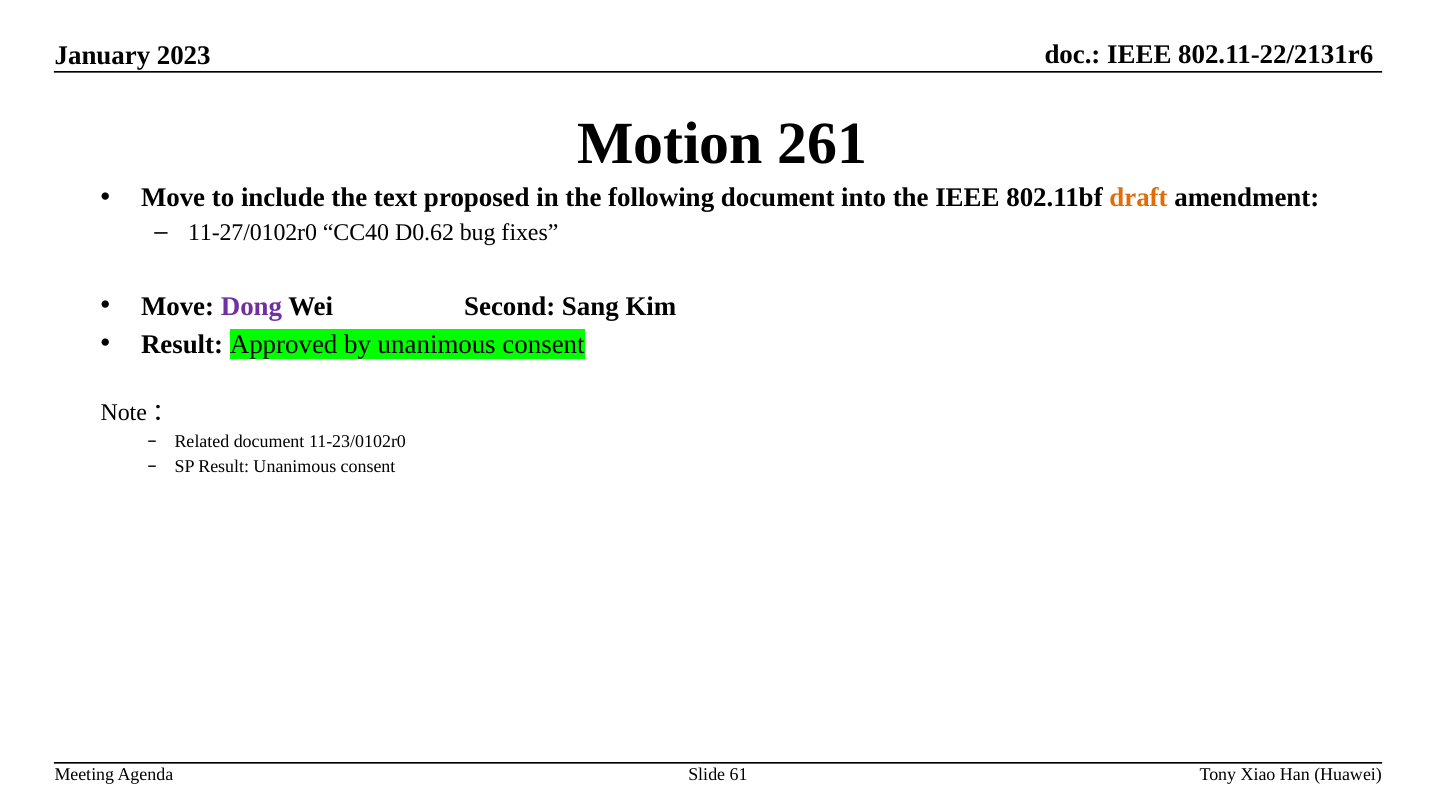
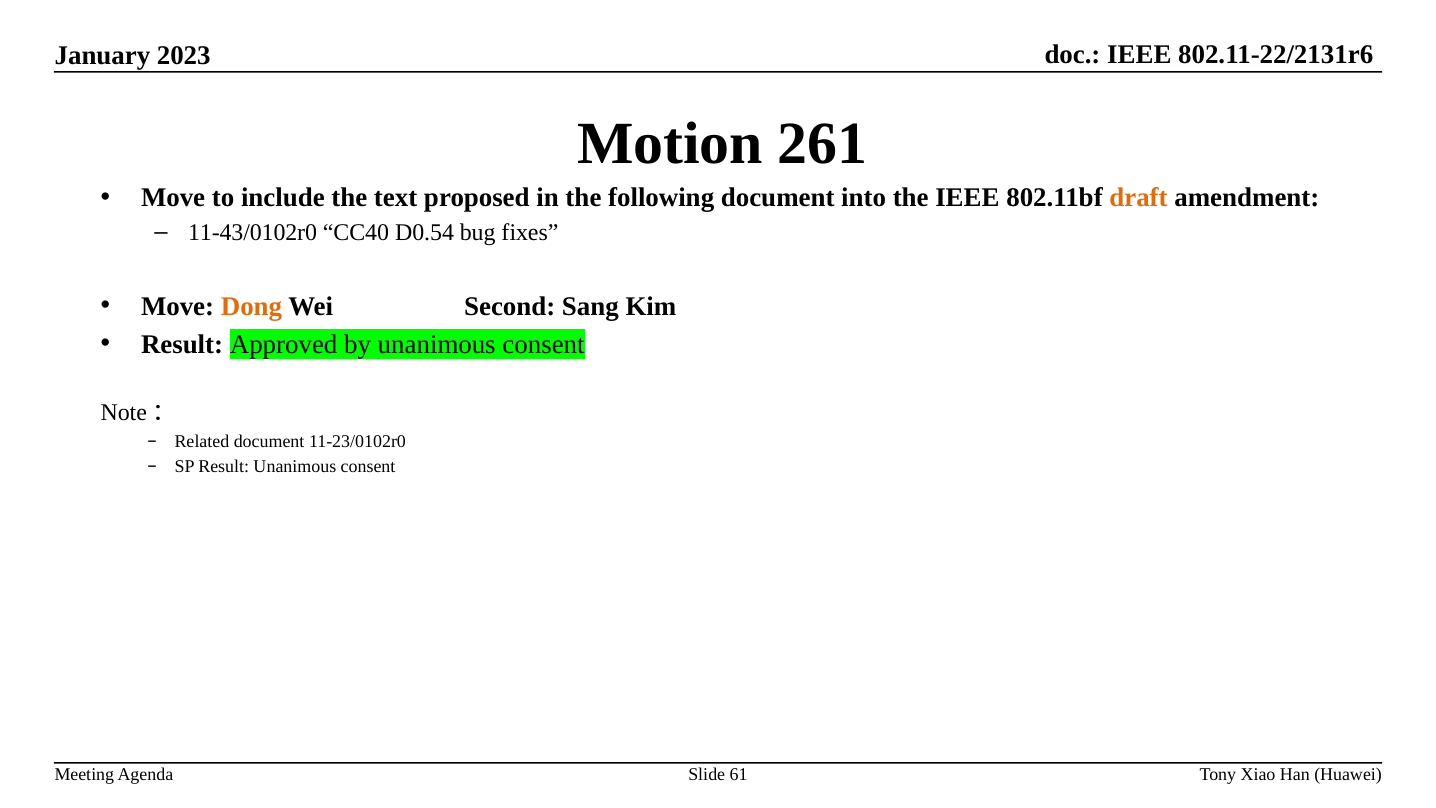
11-27/0102r0: 11-27/0102r0 -> 11-43/0102r0
D0.62: D0.62 -> D0.54
Dong colour: purple -> orange
